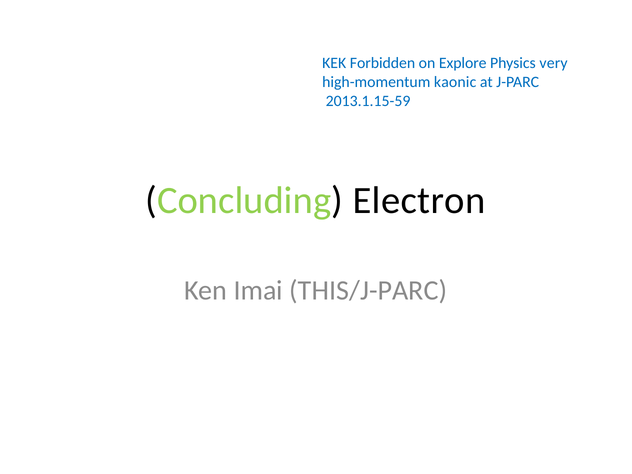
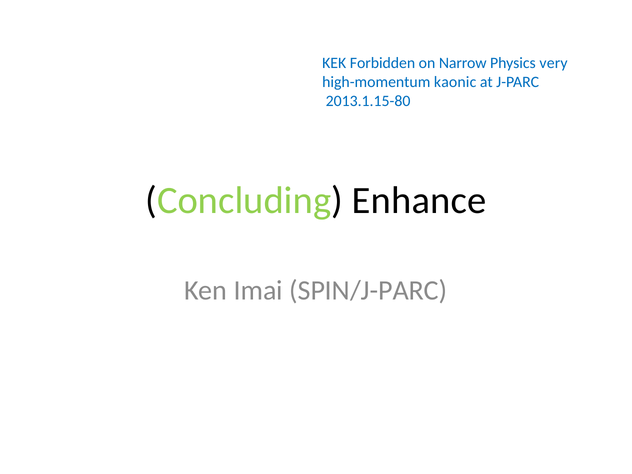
Explore: Explore -> Narrow
2013.1.15-59: 2013.1.15-59 -> 2013.1.15-80
Electron: Electron -> Enhance
THIS/J-PARC: THIS/J-PARC -> SPIN/J-PARC
